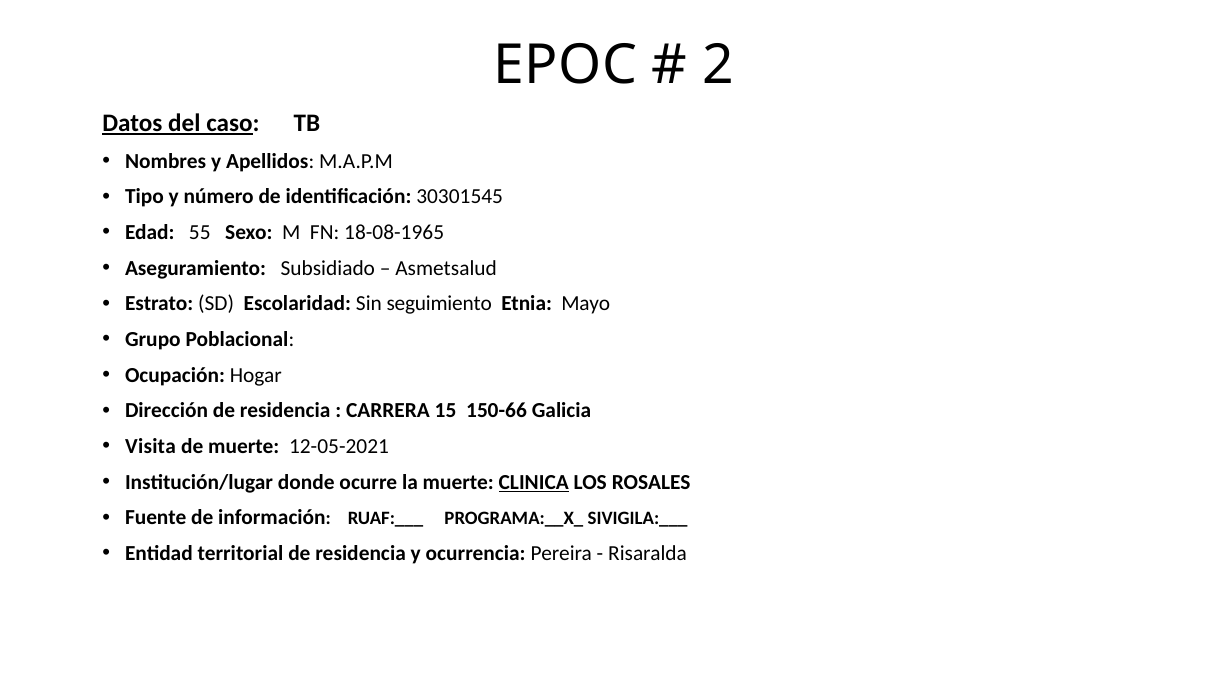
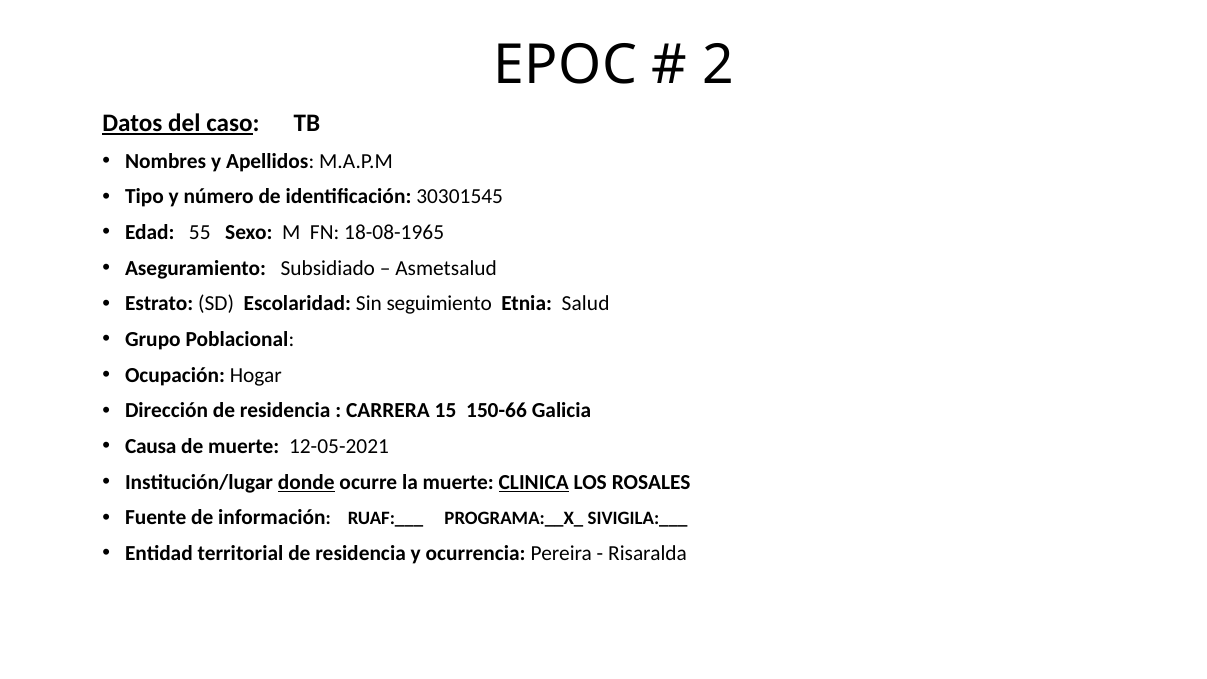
Mayo: Mayo -> Salud
Visita: Visita -> Causa
donde underline: none -> present
